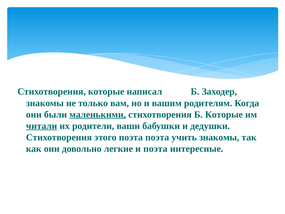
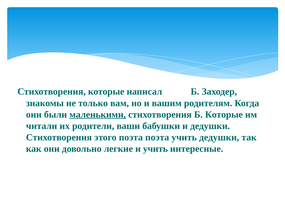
читали underline: present -> none
учить знакомы: знакомы -> дедушки
и поэта: поэта -> учить
